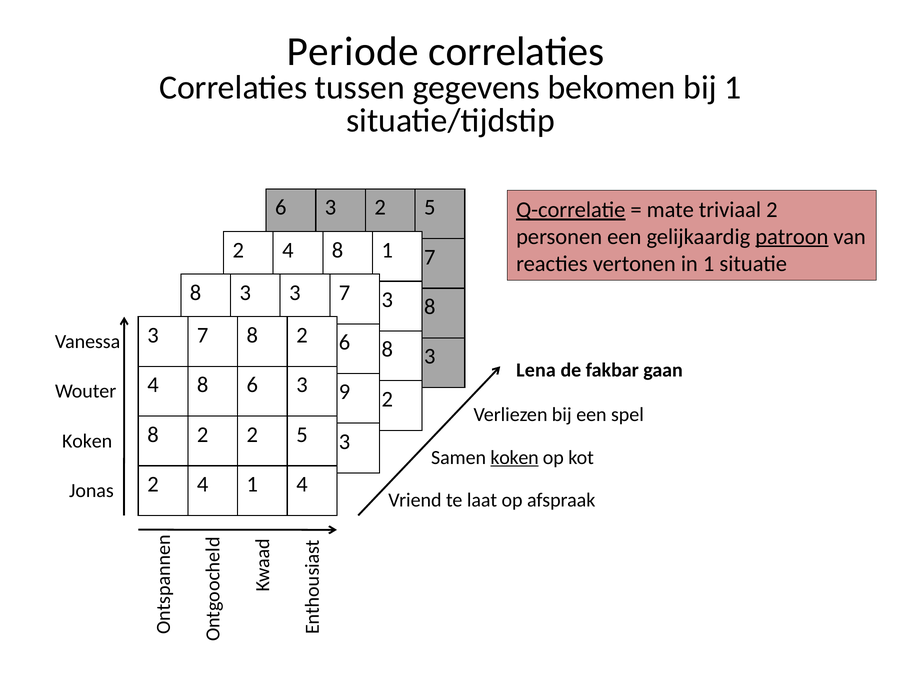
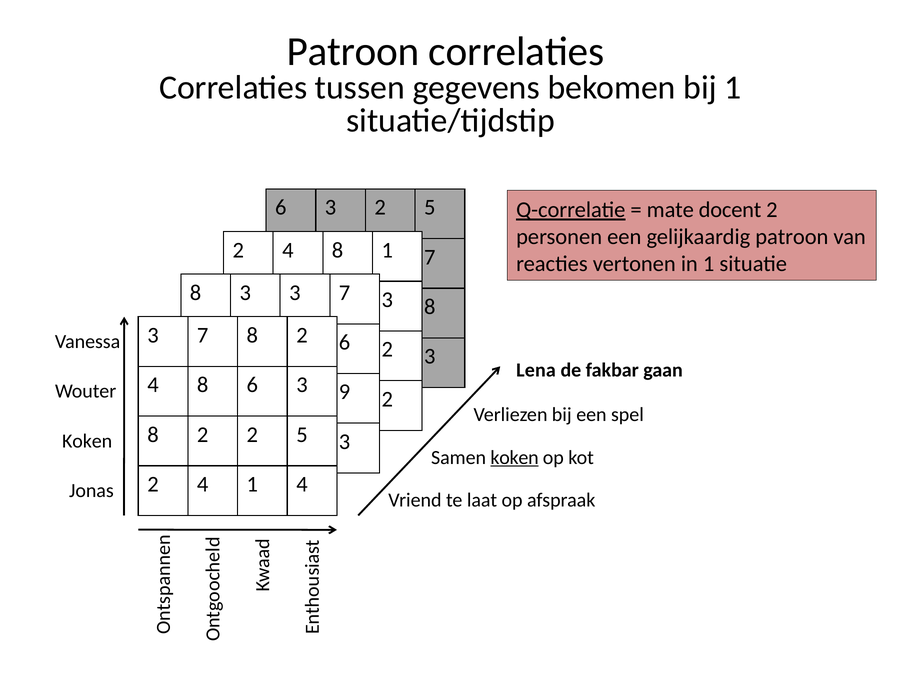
Periode at (353, 52): Periode -> Patroon
triviaal: triviaal -> docent
patroon at (792, 237) underline: present -> none
8 at (387, 349): 8 -> 2
